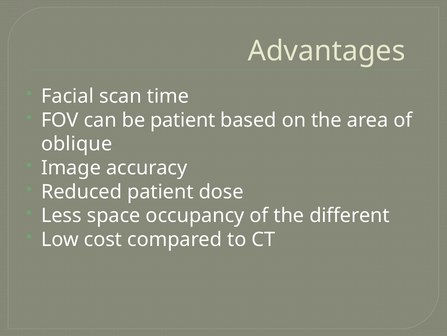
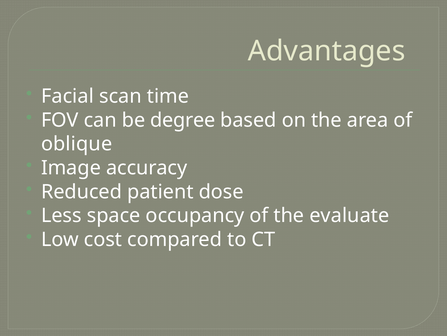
be patient: patient -> degree
different: different -> evaluate
